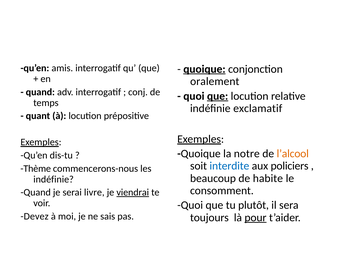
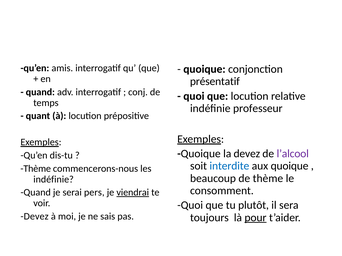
quoique at (204, 69) underline: present -> none
oralement: oralement -> présentatif
que at (218, 96) underline: present -> none
exclamatif: exclamatif -> professeur
la notre: notre -> devez
l’alcool colour: orange -> purple
aux policiers: policiers -> quoique
de habite: habite -> thème
livre: livre -> pers
